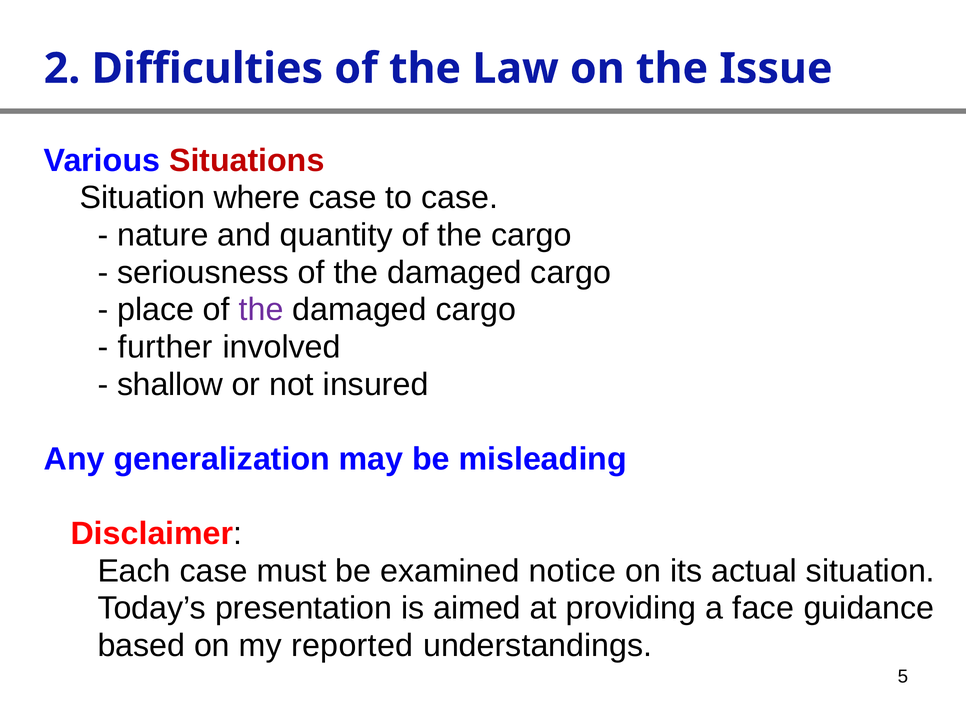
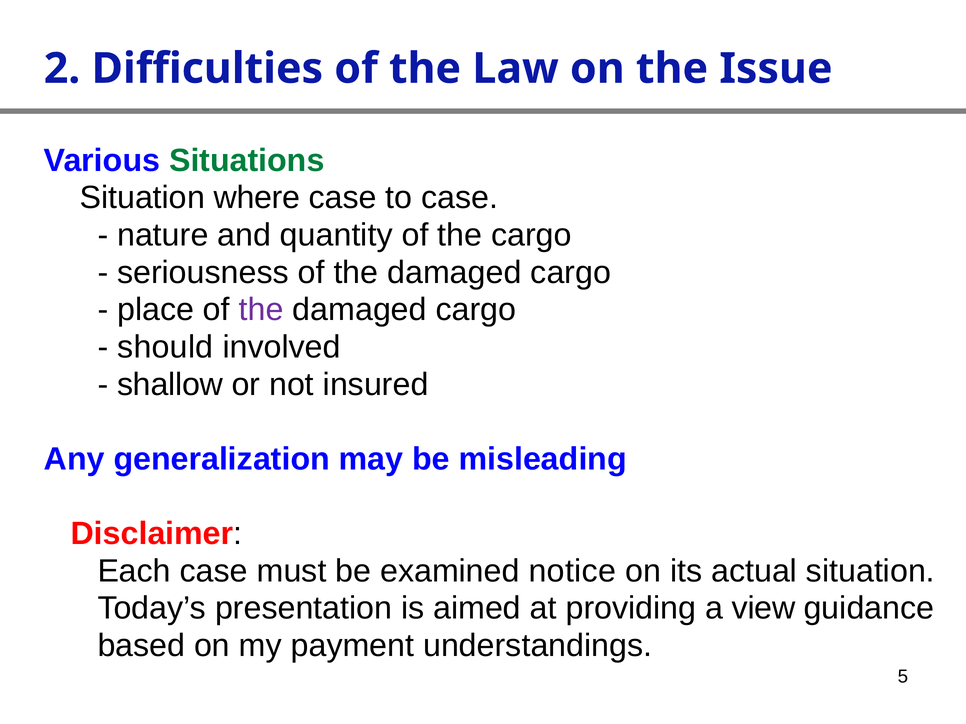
Situations colour: red -> green
further: further -> should
face: face -> view
reported: reported -> payment
